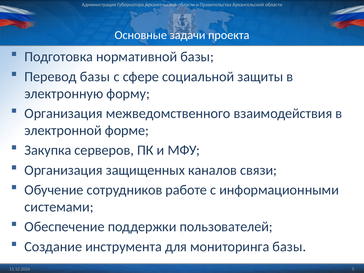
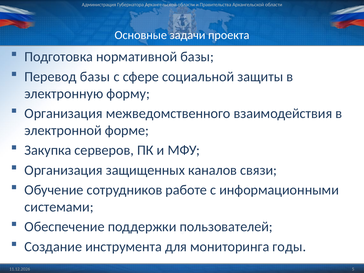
мониторинга базы: базы -> годы
